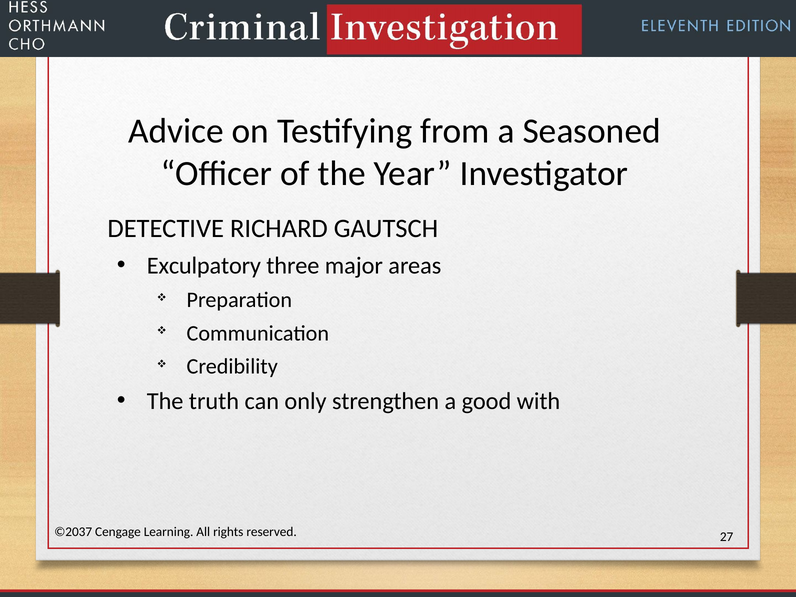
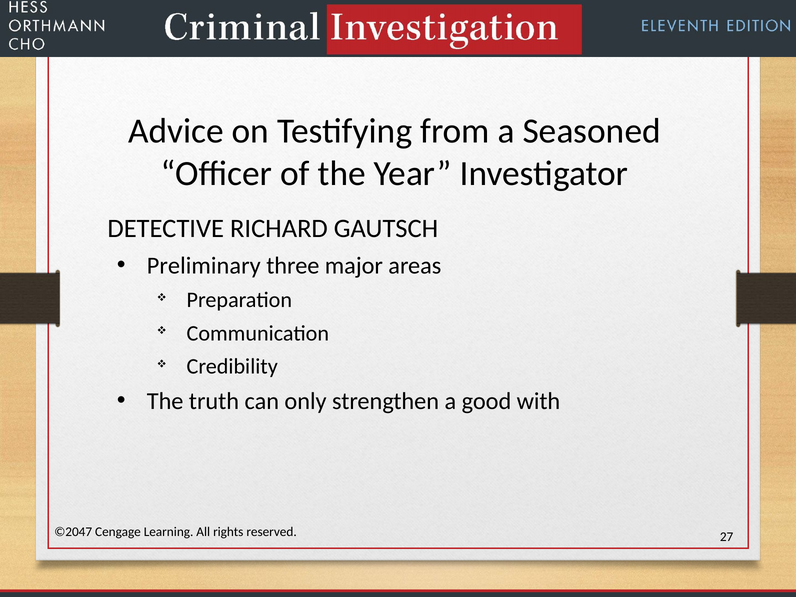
Exculpatory: Exculpatory -> Preliminary
©2037: ©2037 -> ©2047
